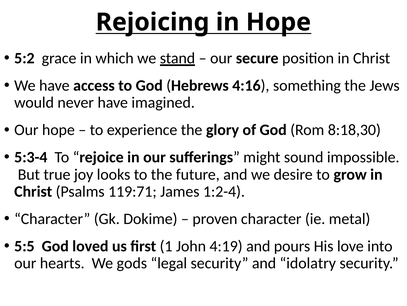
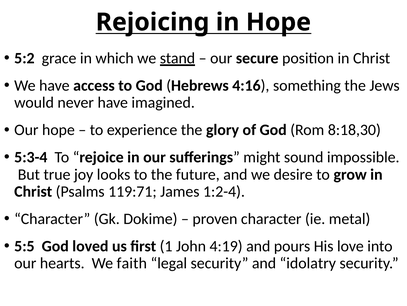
gods: gods -> faith
